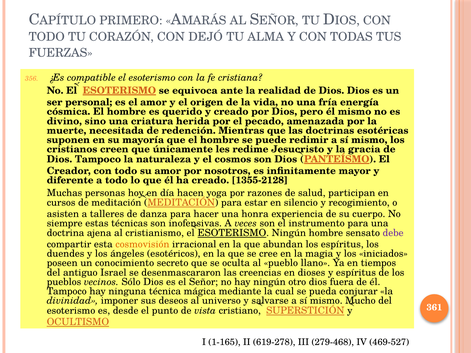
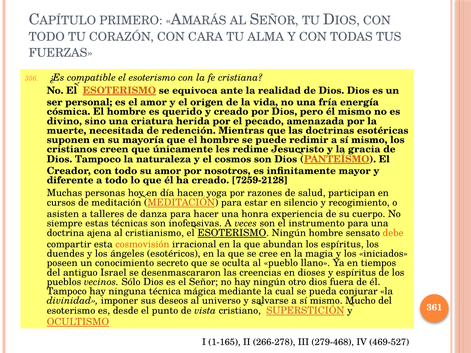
DEJÓ: DEJÓ -> CARA
1355-2128: 1355-2128 -> 7259-2128
debe colour: purple -> orange
619-278: 619-278 -> 266-278
